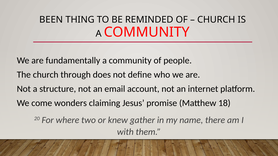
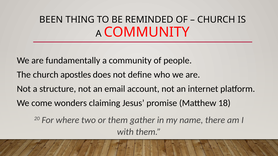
through: through -> apostles
or knew: knew -> them
